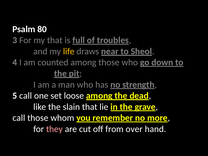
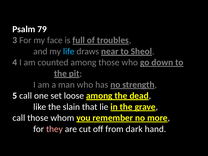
80: 80 -> 79
my that: that -> face
life colour: yellow -> light blue
over: over -> dark
